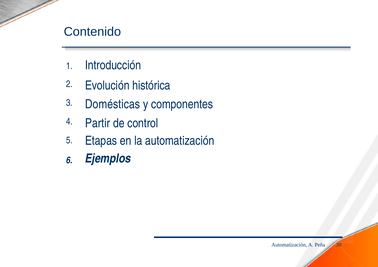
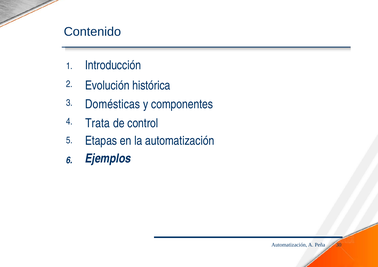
Partir: Partir -> Trata
